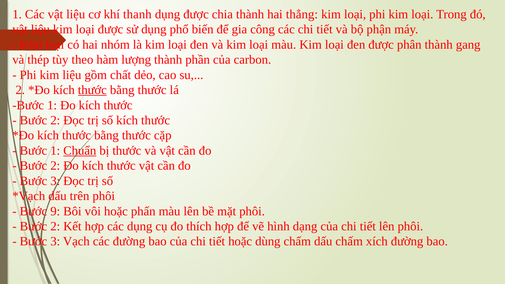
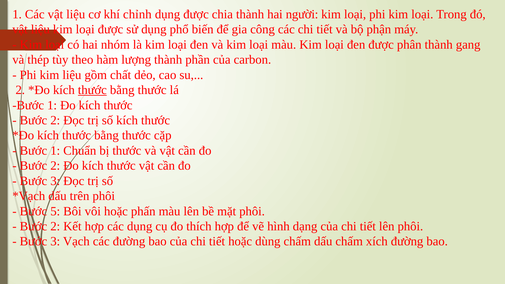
thanh: thanh -> chỉnh
thẳng: thẳng -> người
Chuẩn underline: present -> none
9: 9 -> 5
